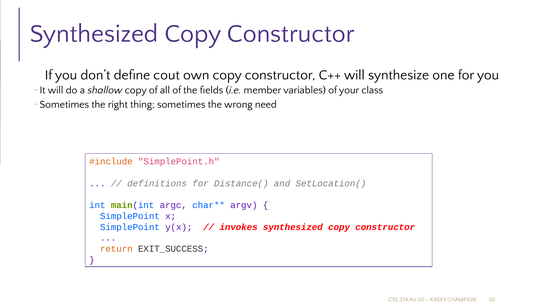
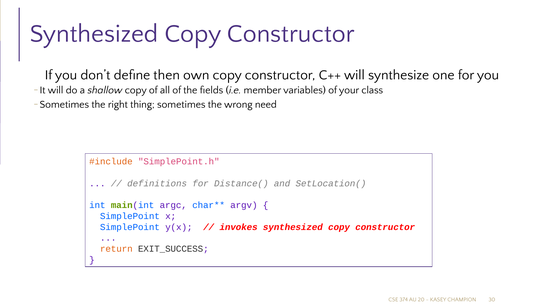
cout: cout -> then
